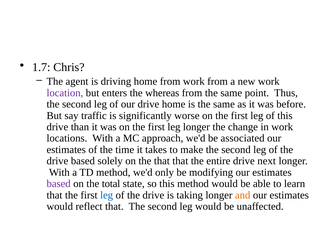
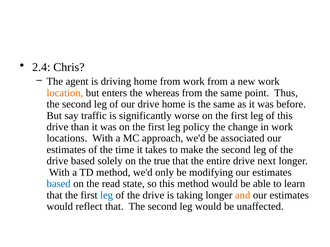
1.7: 1.7 -> 2.4
location colour: purple -> orange
leg longer: longer -> policy
the that: that -> true
based at (59, 184) colour: purple -> blue
total: total -> read
